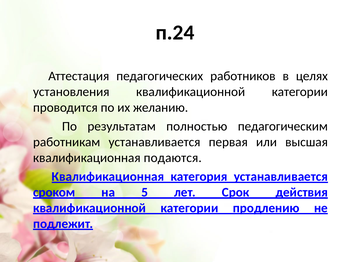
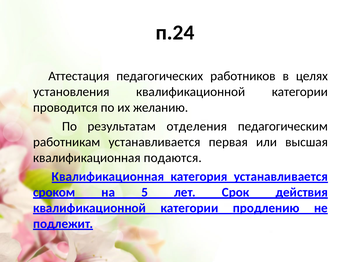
полностью: полностью -> отделения
